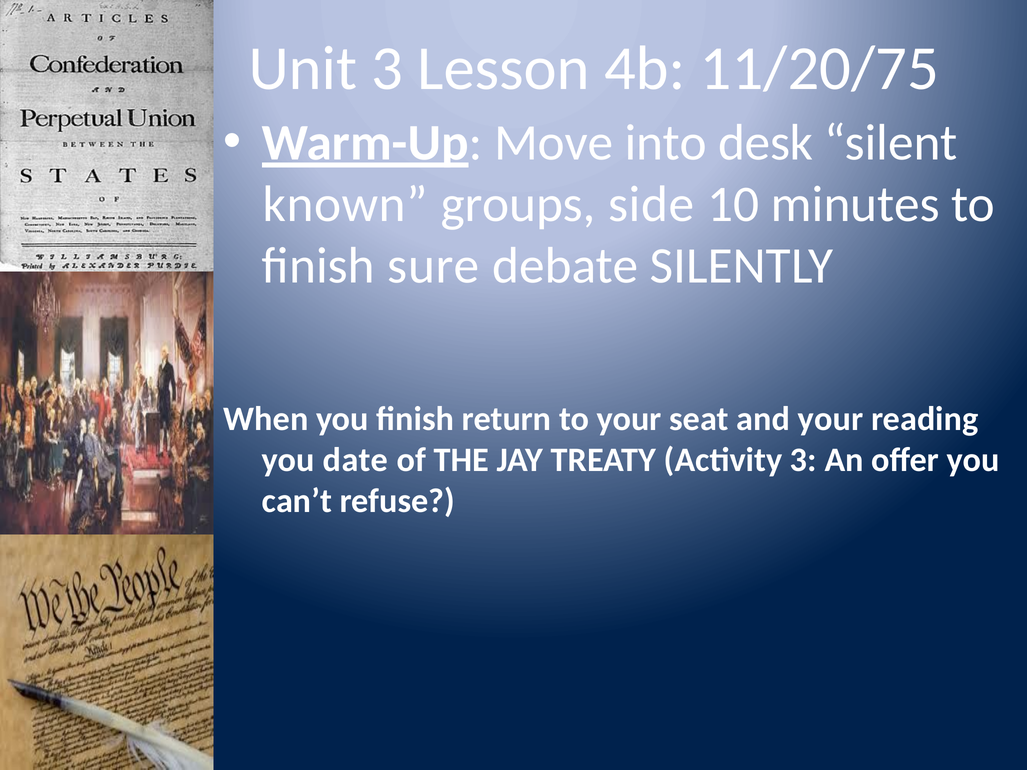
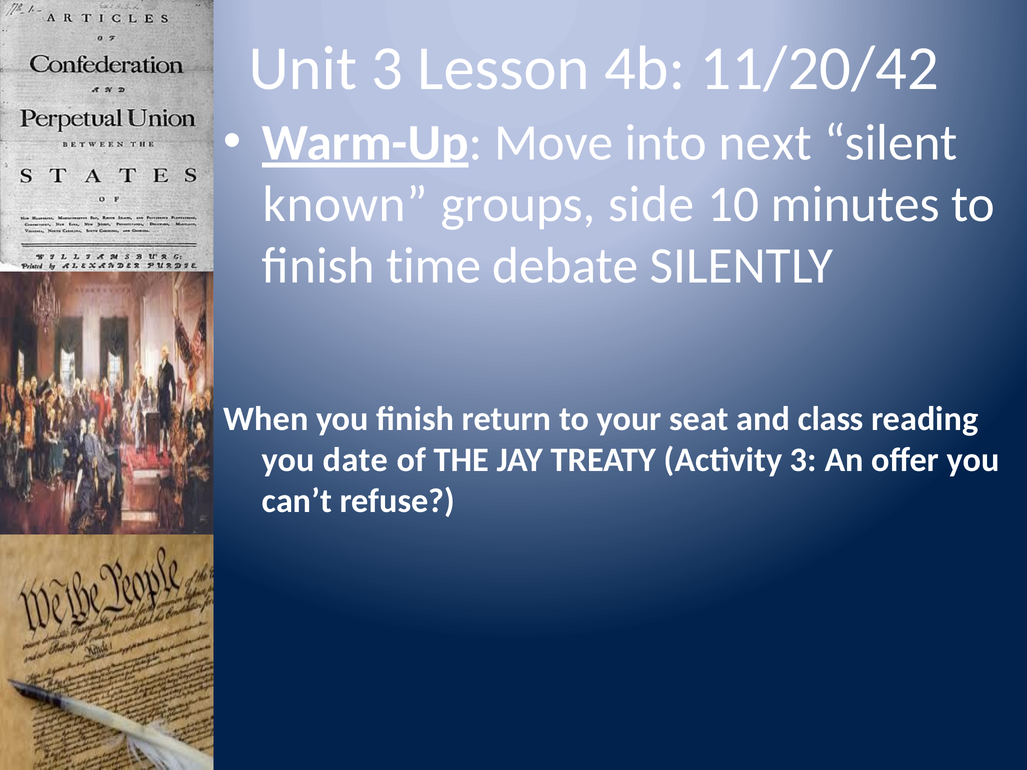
11/20/75: 11/20/75 -> 11/20/42
desk: desk -> next
sure: sure -> time
and your: your -> class
